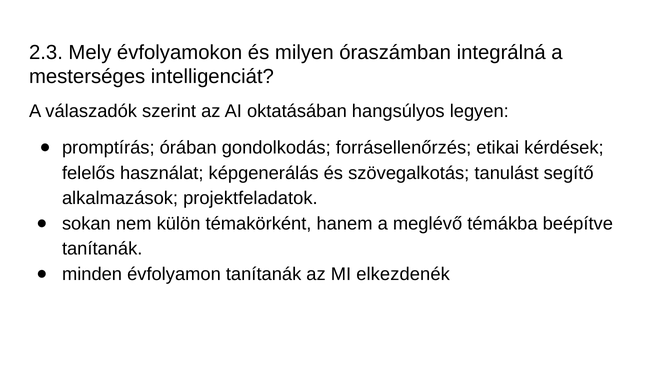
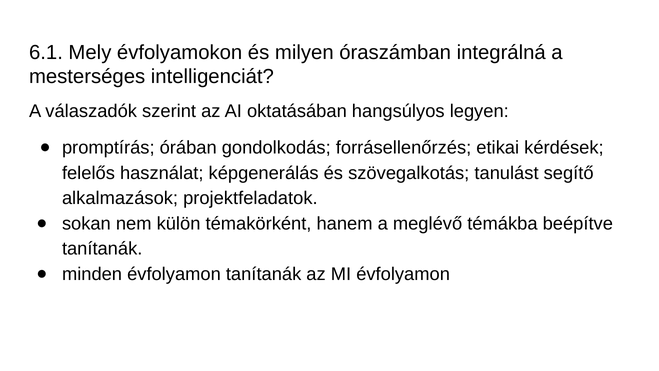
2.3: 2.3 -> 6.1
MI elkezdenék: elkezdenék -> évfolyamon
